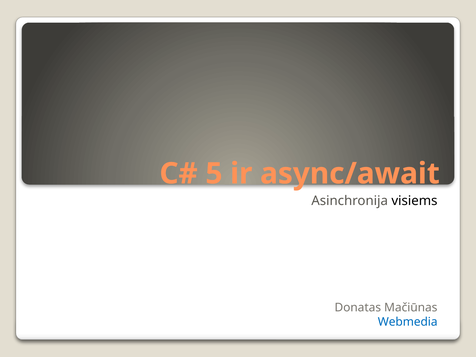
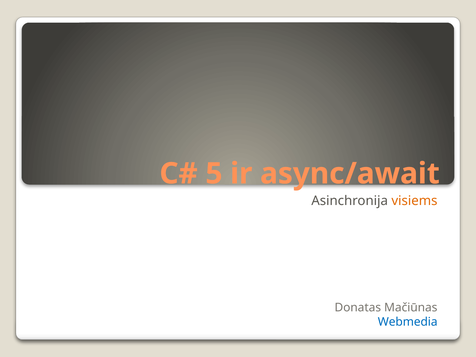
visiems colour: black -> orange
